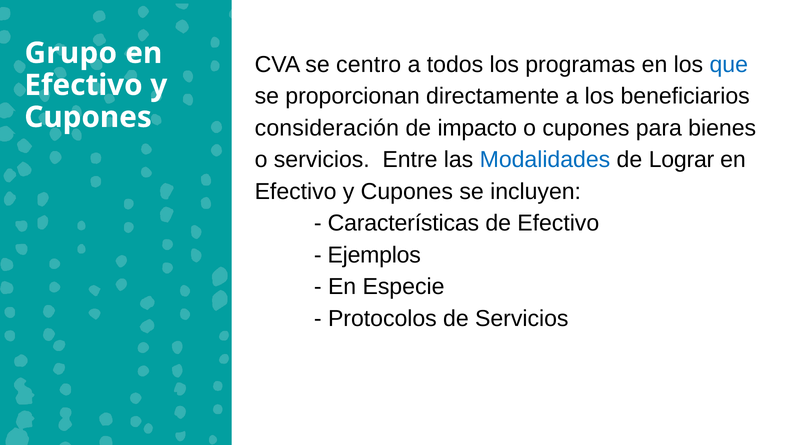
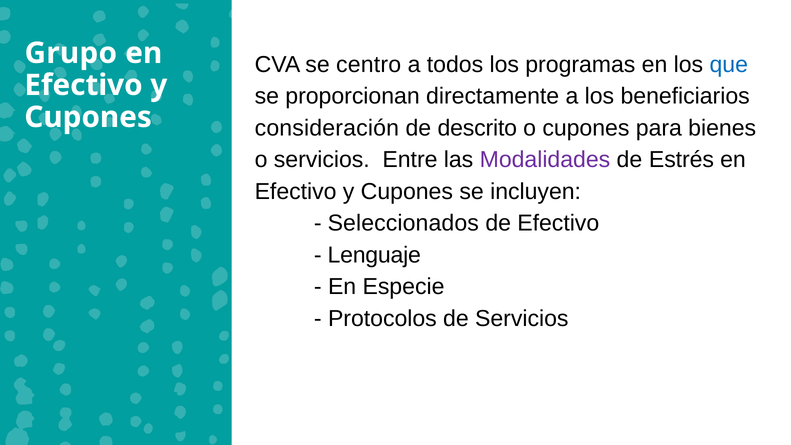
impacto: impacto -> descrito
Modalidades colour: blue -> purple
Lograr: Lograr -> Estrés
Características: Características -> Seleccionados
Ejemplos: Ejemplos -> Lenguaje
